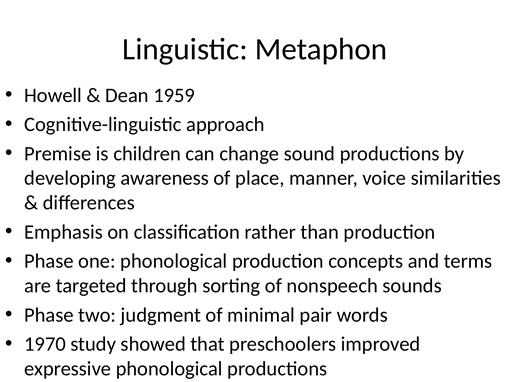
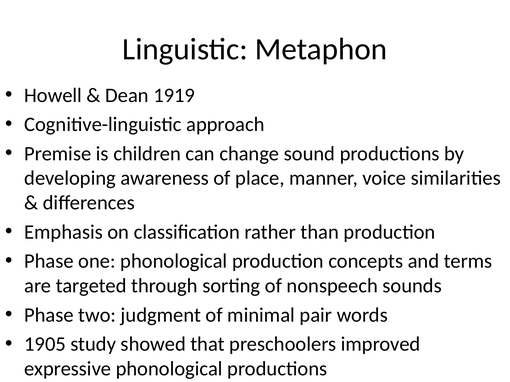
1959: 1959 -> 1919
1970: 1970 -> 1905
